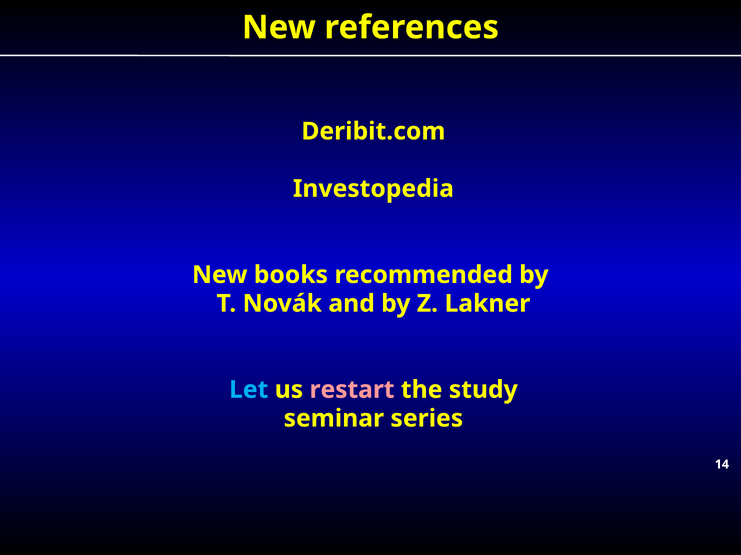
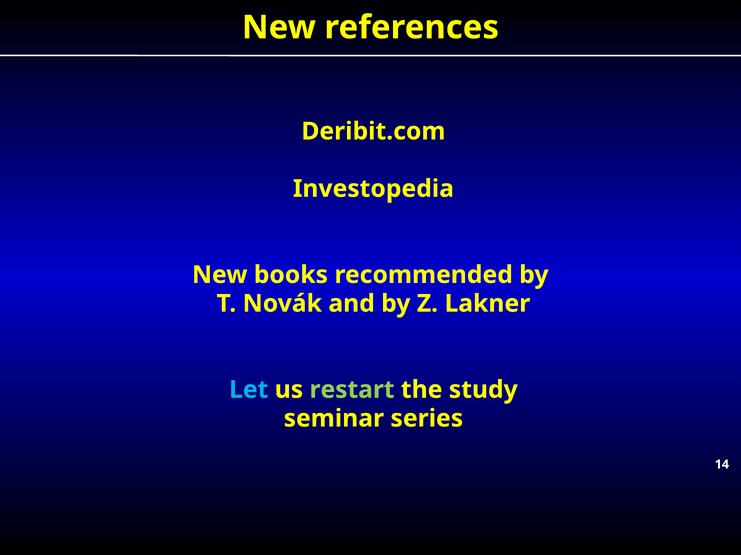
restart colour: pink -> light green
